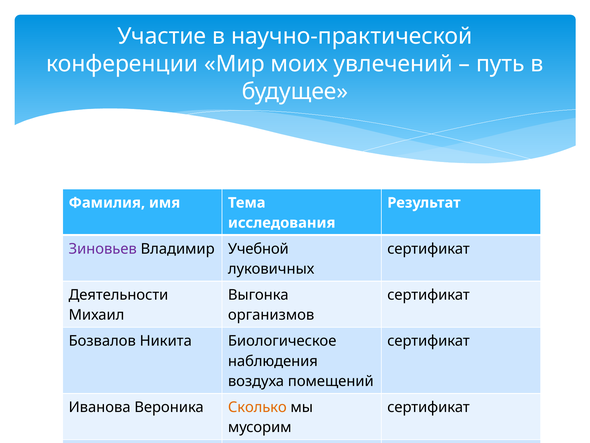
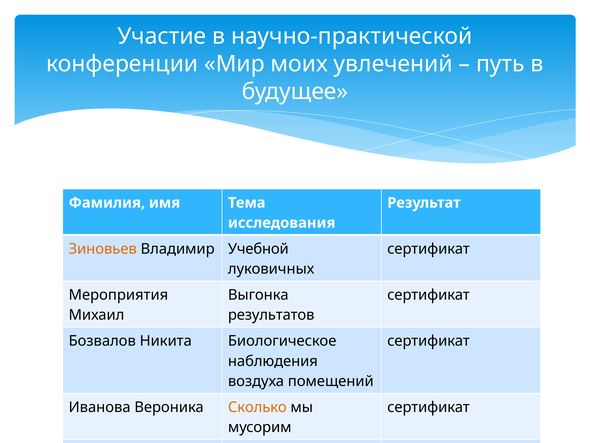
Зиновьев colour: purple -> orange
Деятельности: Деятельности -> Мероприятия
организмов: организмов -> результатов
